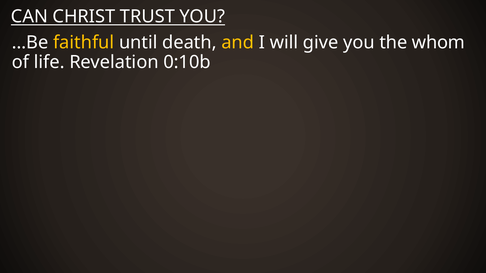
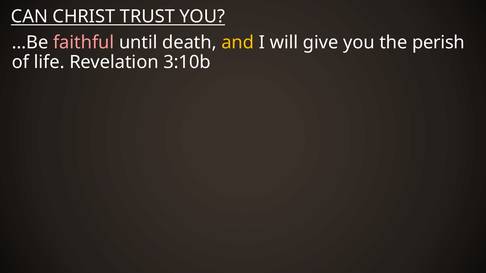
faithful colour: yellow -> pink
whom: whom -> perish
0:10b: 0:10b -> 3:10b
